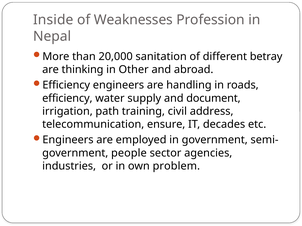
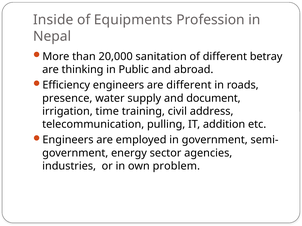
Weaknesses: Weaknesses -> Equipments
Other: Other -> Public
are handling: handling -> different
efficiency at (67, 98): efficiency -> presence
path: path -> time
ensure: ensure -> pulling
decades: decades -> addition
people: people -> energy
